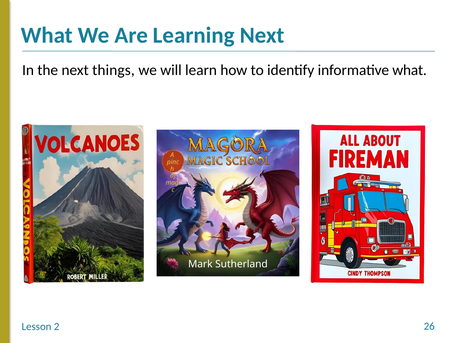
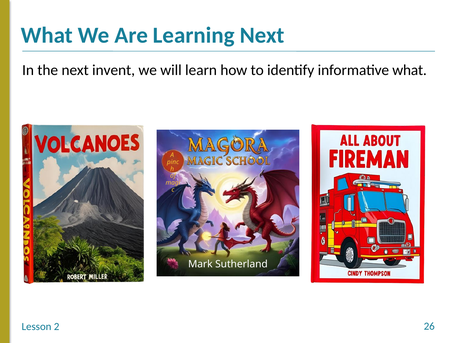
things: things -> invent
